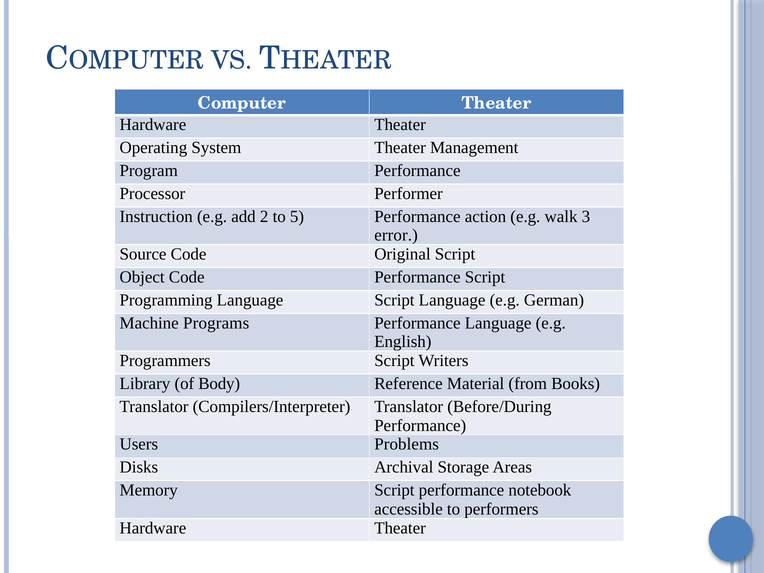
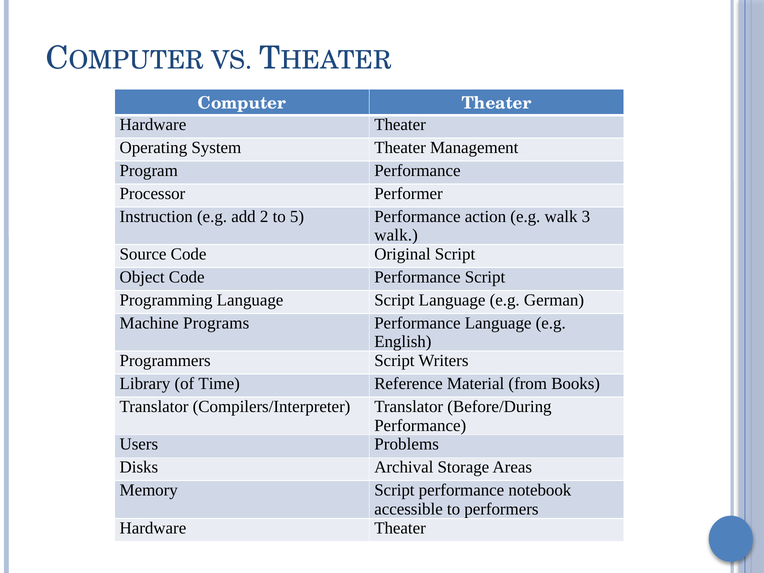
error at (396, 235): error -> walk
Body: Body -> Time
